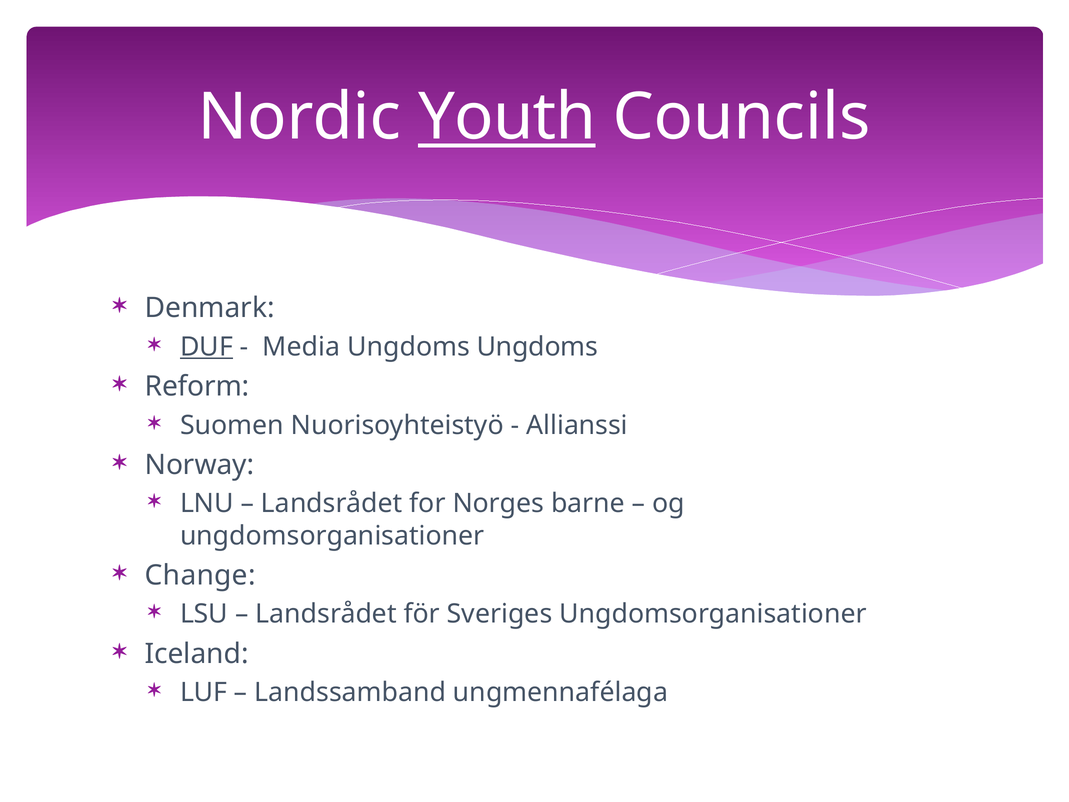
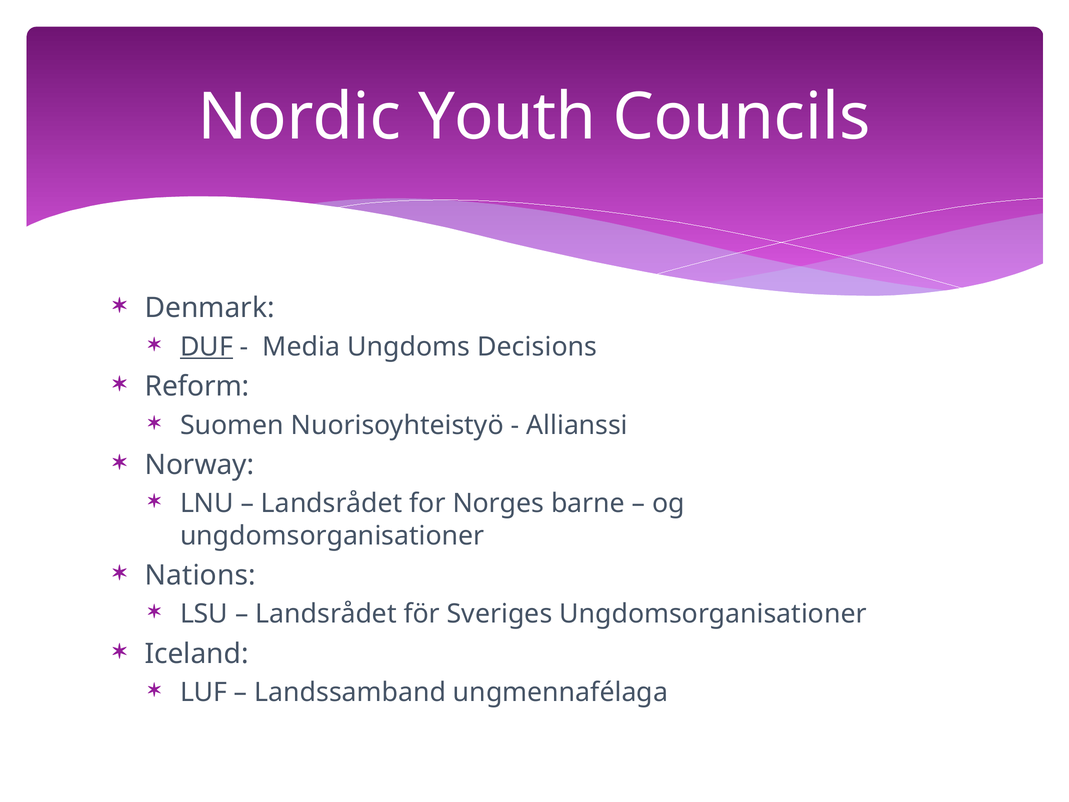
Youth underline: present -> none
Ungdoms Ungdoms: Ungdoms -> Decisions
Change: Change -> Nations
